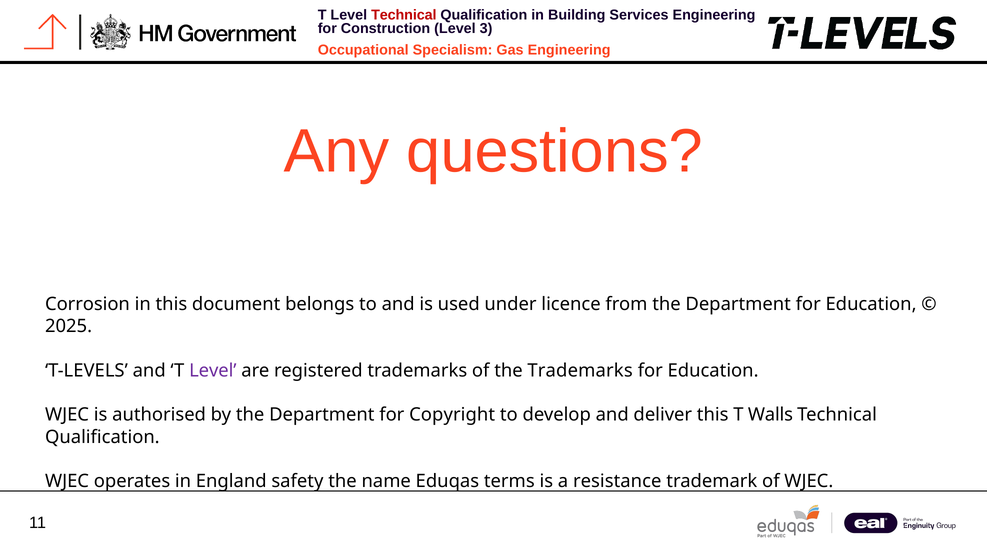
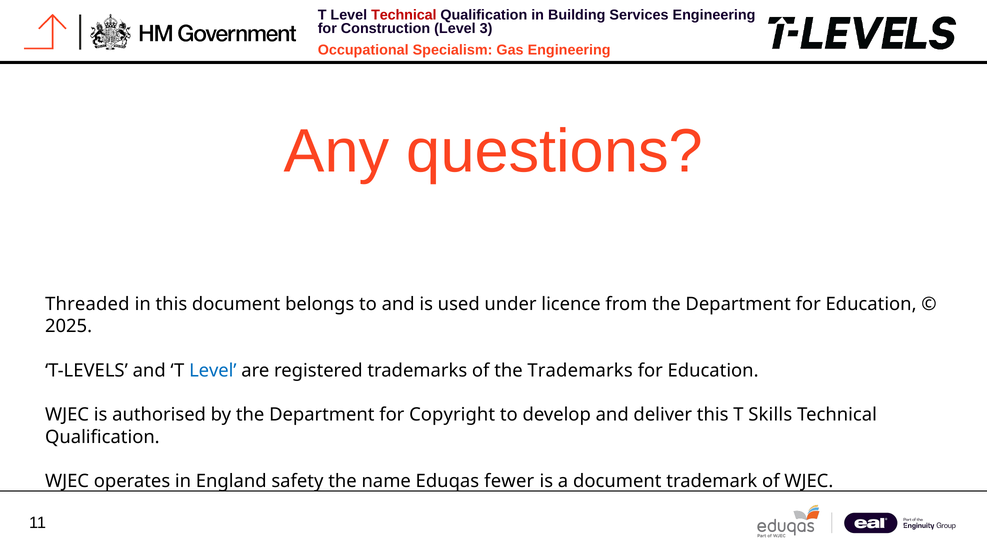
Corrosion: Corrosion -> Threaded
Level at (213, 370) colour: purple -> blue
Walls: Walls -> Skills
terms: terms -> fewer
a resistance: resistance -> document
